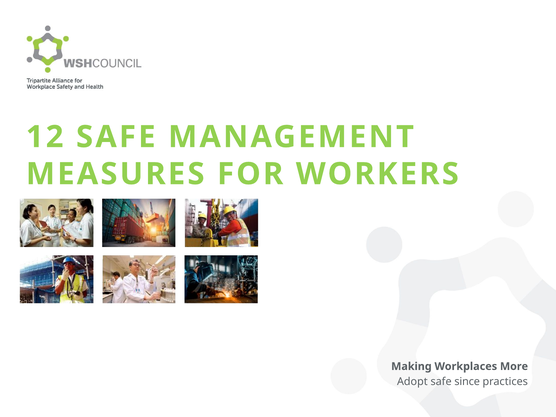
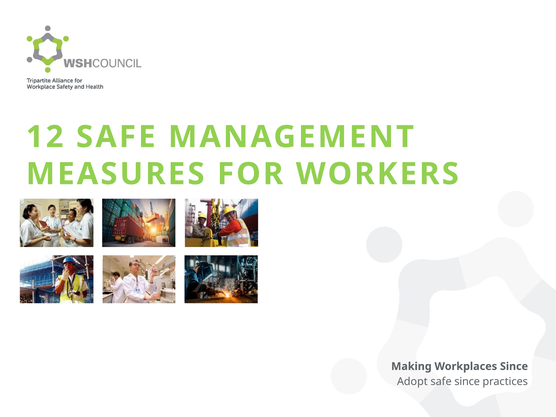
Workplaces More: More -> Since
